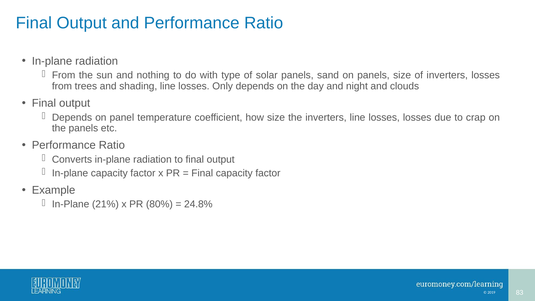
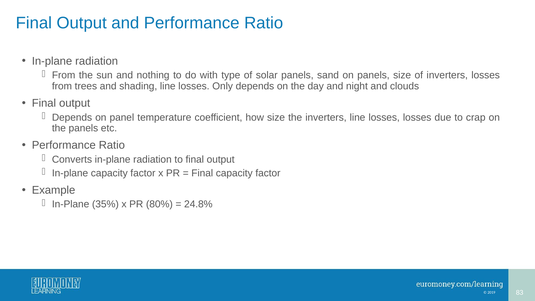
21%: 21% -> 35%
